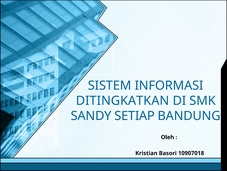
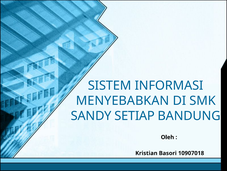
DITINGKATKAN: DITINGKATKAN -> MENYEBABKAN
